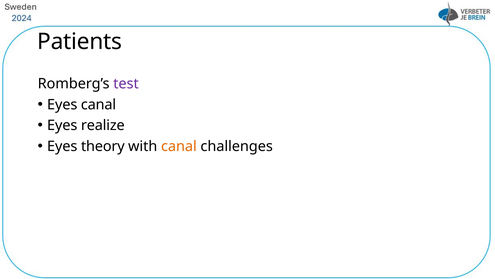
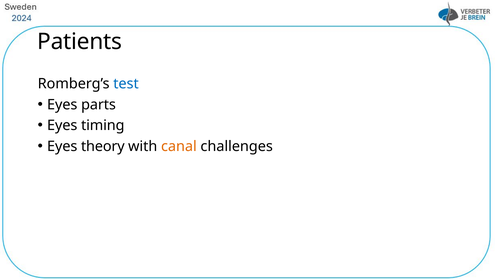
test colour: purple -> blue
Eyes canal: canal -> parts
realize: realize -> timing
